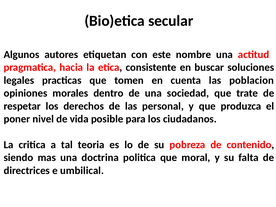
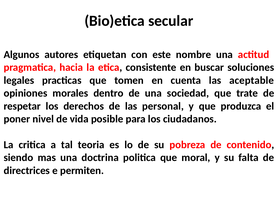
poblacion: poblacion -> aceptable
umbilical: umbilical -> permiten
